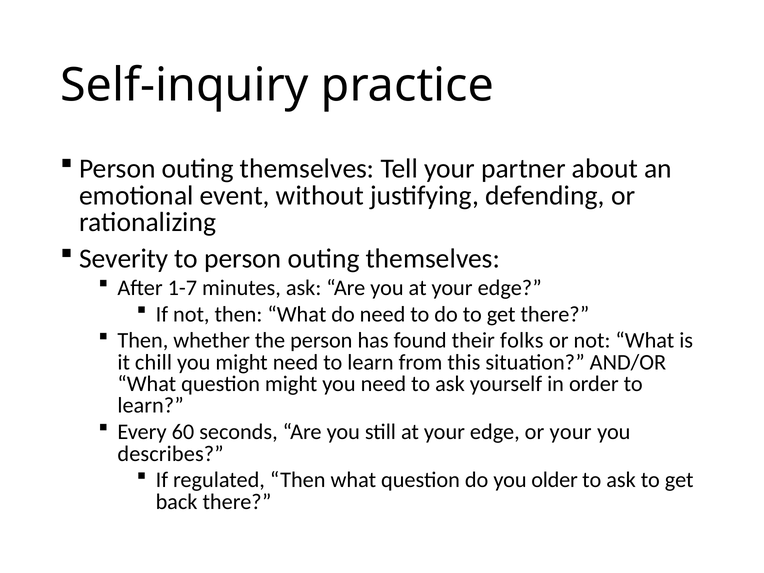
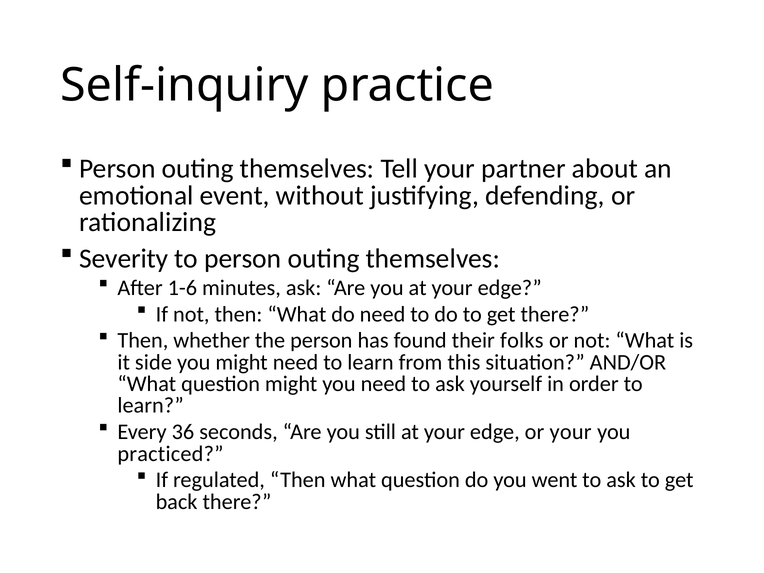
1-7: 1-7 -> 1-6
chill: chill -> side
60: 60 -> 36
describes: describes -> practiced
older: older -> went
